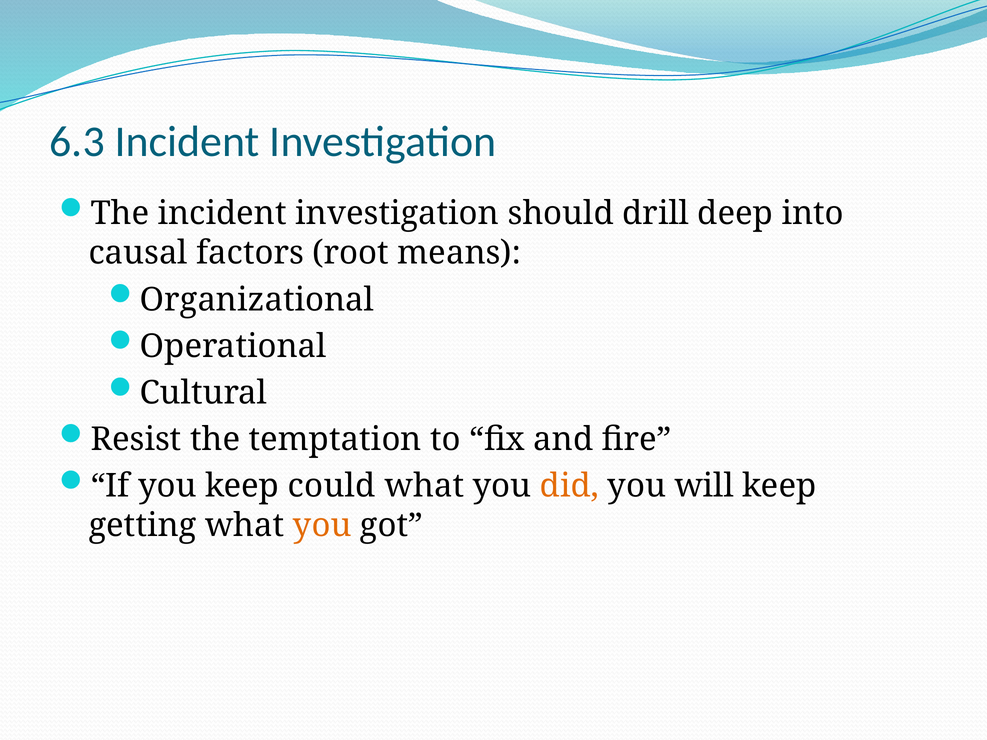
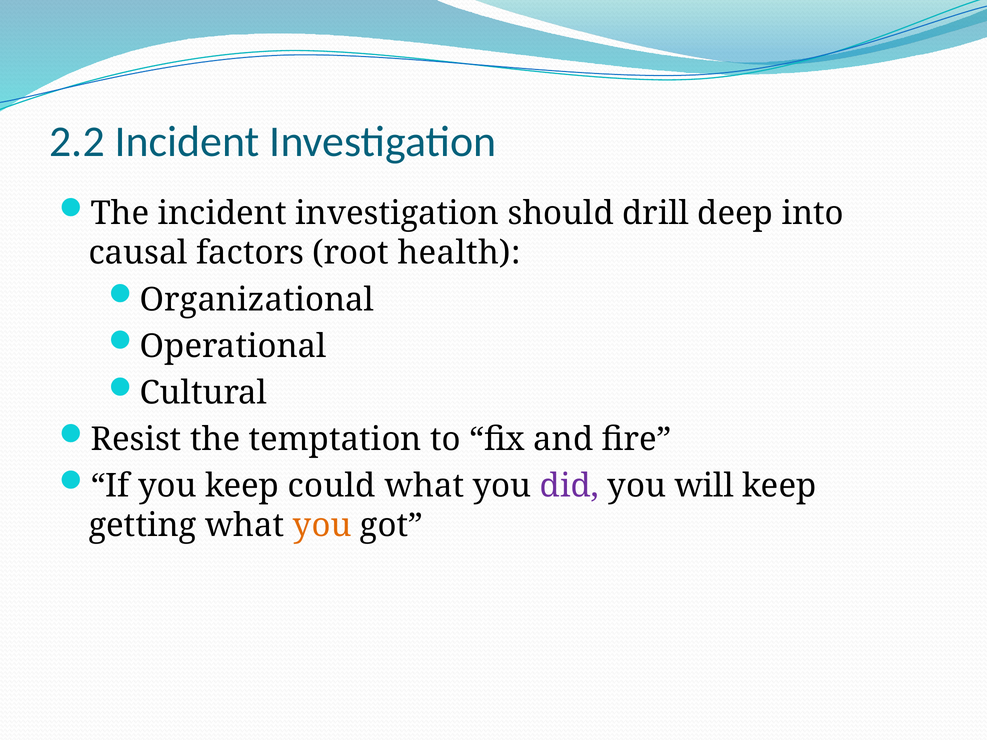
6.3: 6.3 -> 2.2
means: means -> health
did colour: orange -> purple
